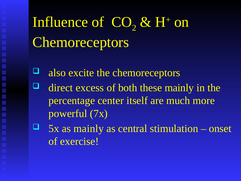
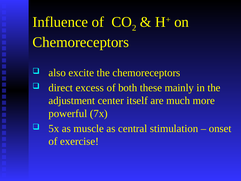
percentage: percentage -> adjustment
as mainly: mainly -> muscle
